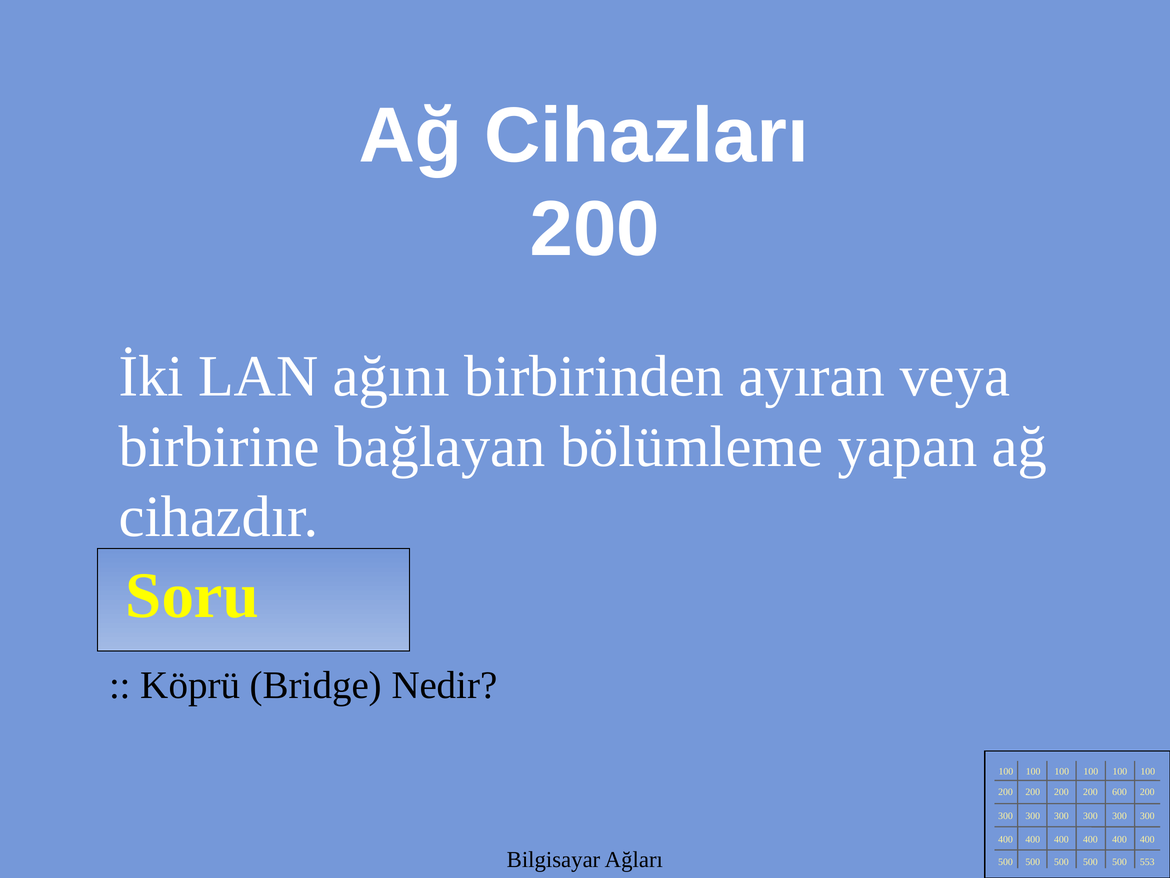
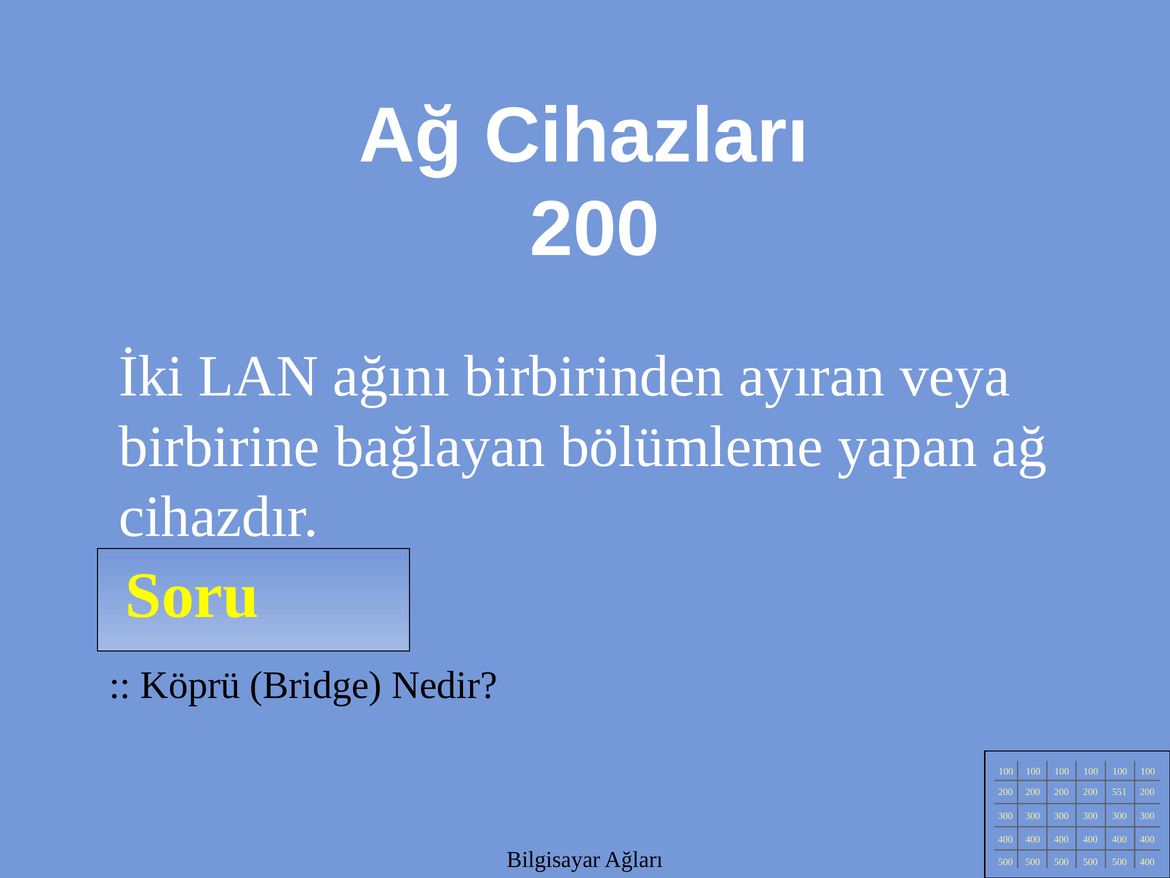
600: 600 -> 551
500 553: 553 -> 400
